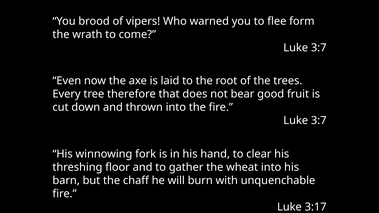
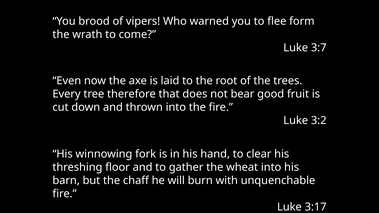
3:7 at (319, 121): 3:7 -> 3:2
